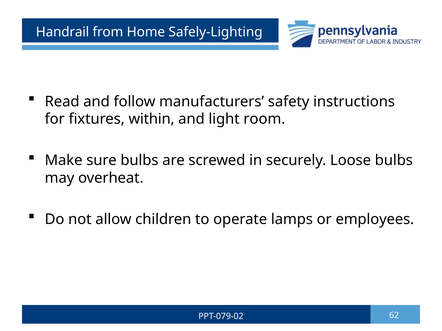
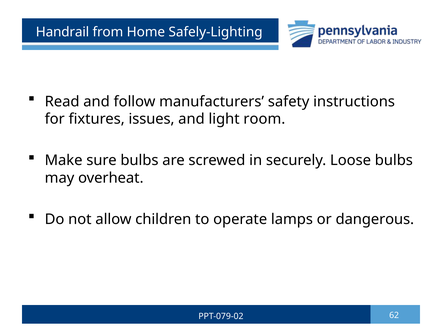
within: within -> issues
employees: employees -> dangerous
